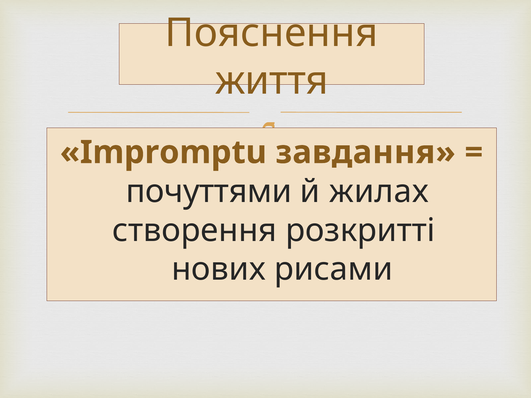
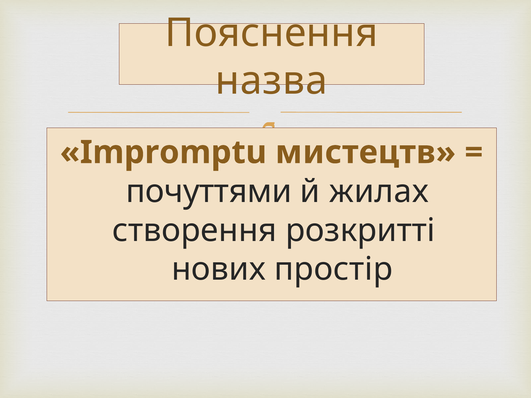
життя: життя -> назва
завдання: завдання -> мистецтв
рисами: рисами -> простір
